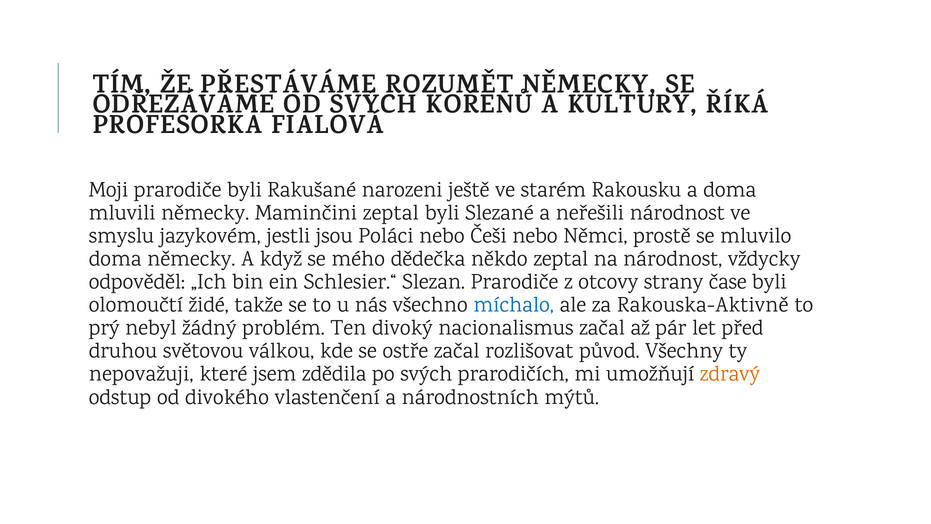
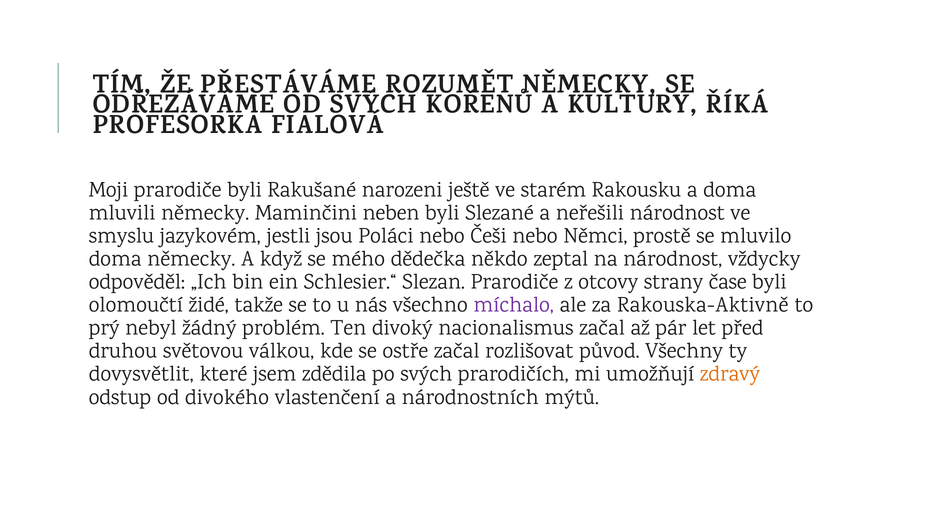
Maminčini zeptal: zeptal -> neben
míchalo colour: blue -> purple
nepovažuji: nepovažuji -> dovysvětlit
